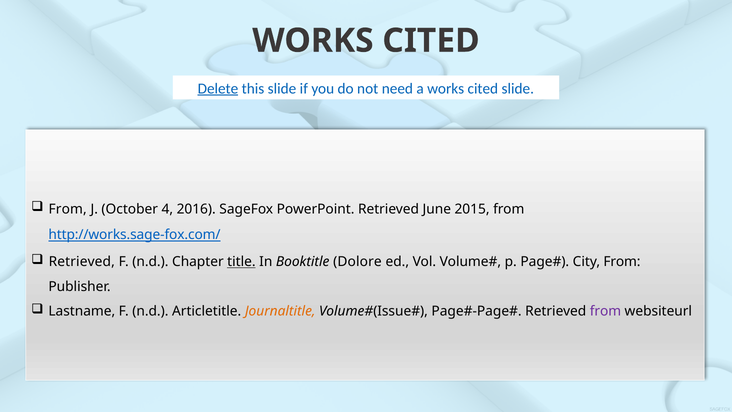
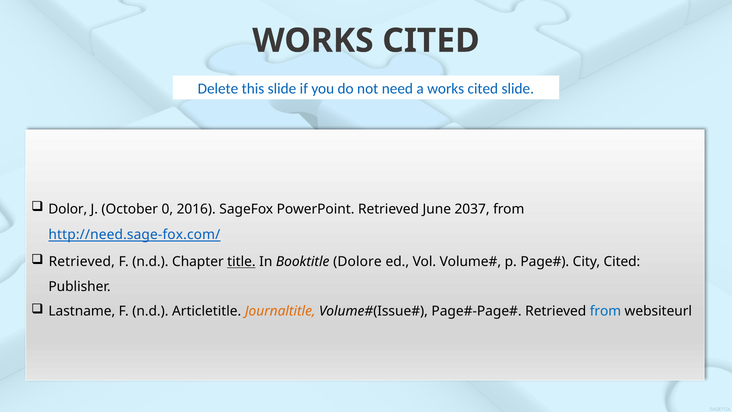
Delete underline: present -> none
From at (68, 209): From -> Dolor
4: 4 -> 0
2015: 2015 -> 2037
http://works.sage-fox.com/: http://works.sage-fox.com/ -> http://need.sage-fox.com/
City From: From -> Cited
from at (606, 311) colour: purple -> blue
